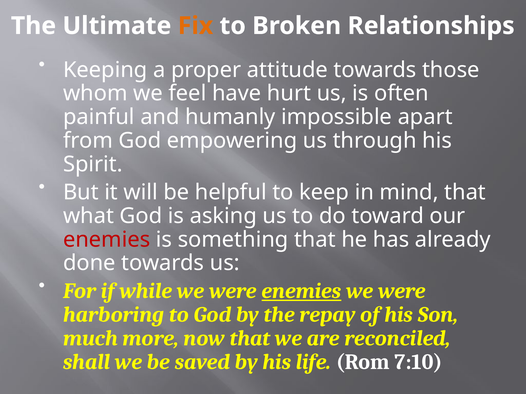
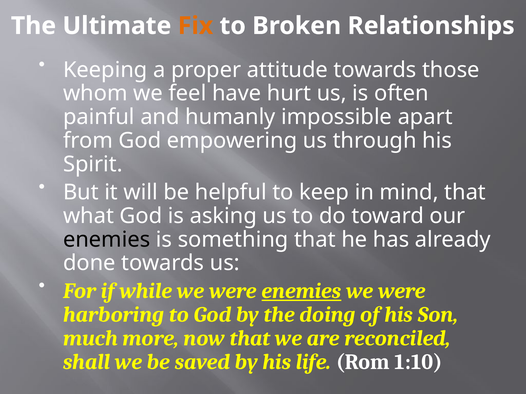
enemies at (107, 240) colour: red -> black
repay: repay -> doing
7:10: 7:10 -> 1:10
